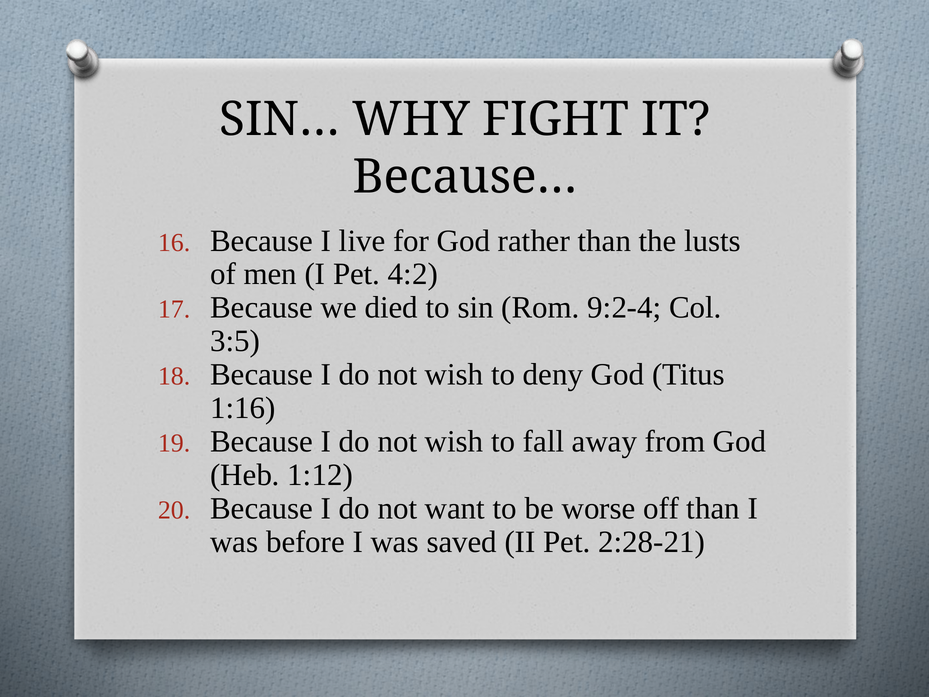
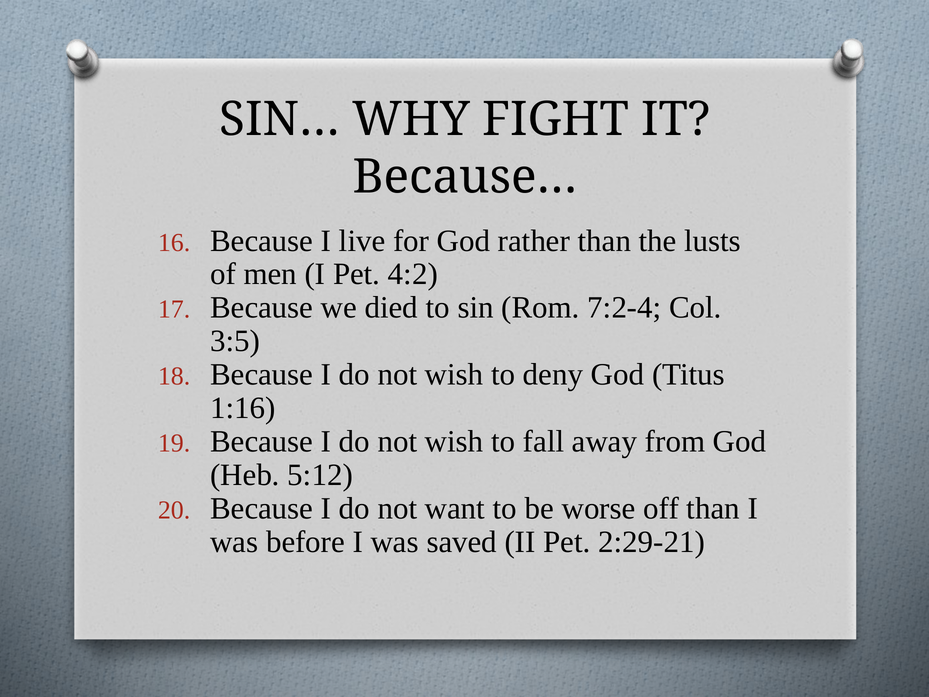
9:2-4: 9:2-4 -> 7:2-4
1:12: 1:12 -> 5:12
2:28-21: 2:28-21 -> 2:29-21
